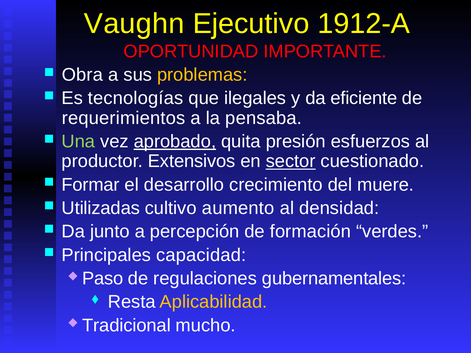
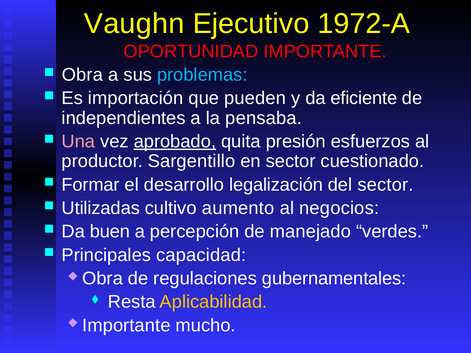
1912-A: 1912-A -> 1972-A
problemas colour: yellow -> light blue
tecnologías: tecnologías -> importación
ilegales: ilegales -> pueden
requerimientos: requerimientos -> independientes
Una colour: light green -> pink
Extensivos: Extensivos -> Sargentillo
sector at (291, 161) underline: present -> none
crecimiento: crecimiento -> legalización
del muere: muere -> sector
densidad: densidad -> negocios
junto: junto -> buen
formación: formación -> manejado
Paso at (103, 279): Paso -> Obra
Tradicional at (126, 326): Tradicional -> Importante
